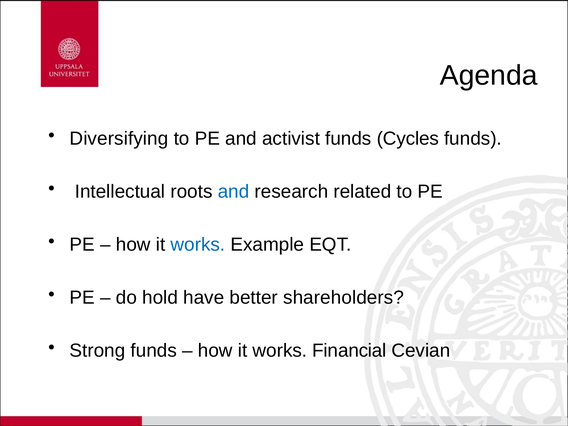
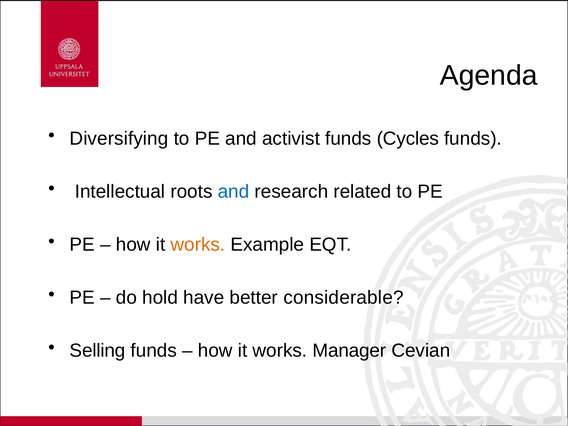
works at (198, 245) colour: blue -> orange
shareholders: shareholders -> considerable
Strong: Strong -> Selling
Financial: Financial -> Manager
